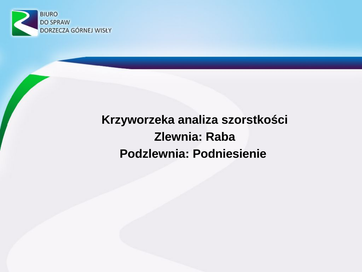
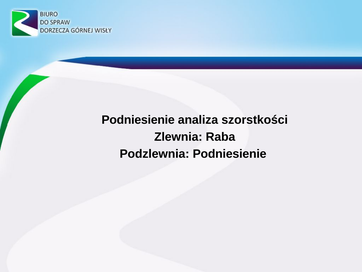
Krzyworzeka at (138, 120): Krzyworzeka -> Podniesienie
